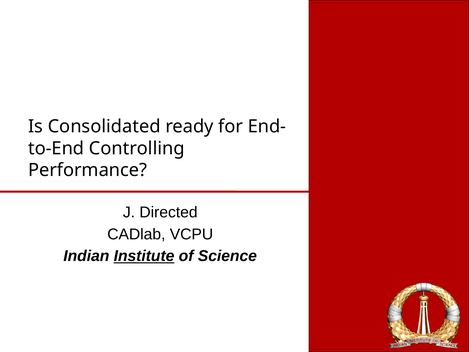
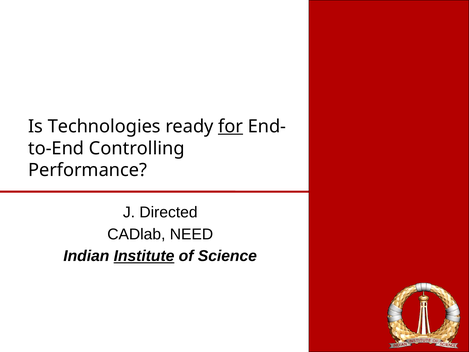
Consolidated: Consolidated -> Technologies
for underline: none -> present
VCPU: VCPU -> NEED
